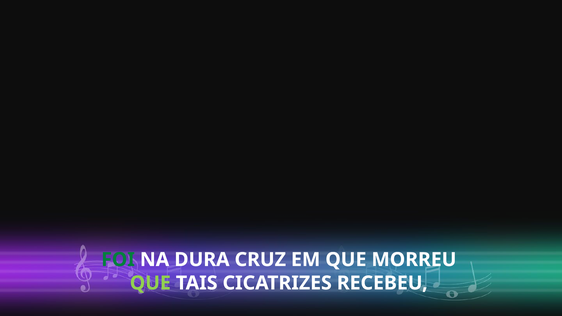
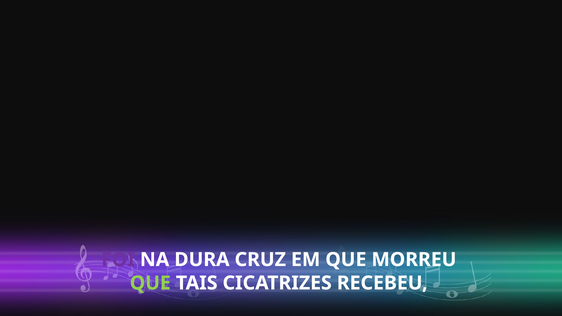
FOI colour: green -> purple
